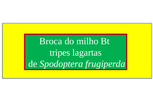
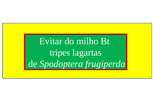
Broca: Broca -> Evitar
